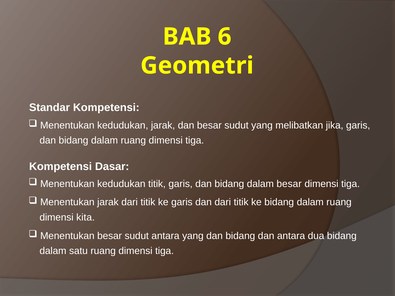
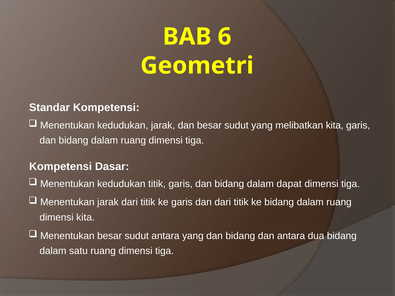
melibatkan jika: jika -> kita
dalam besar: besar -> dapat
